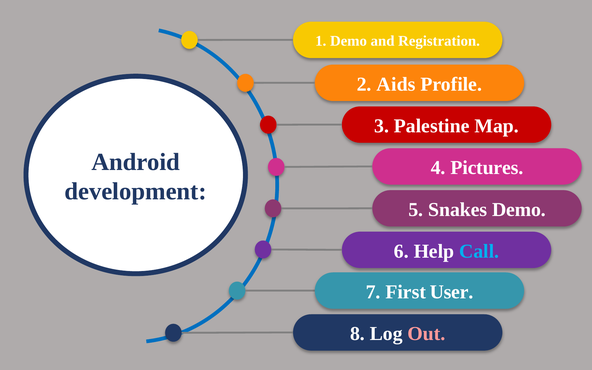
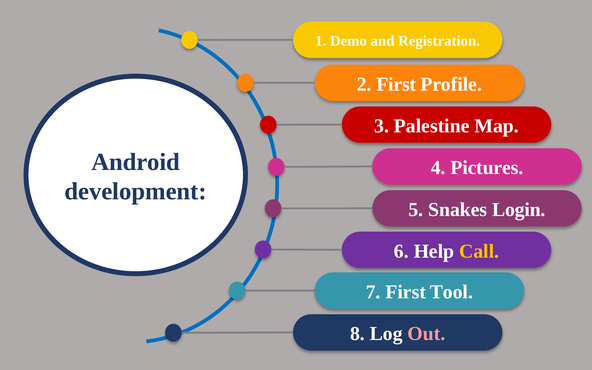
2 Aids: Aids -> First
Snakes Demo: Demo -> Login
Call colour: light blue -> yellow
User: User -> Tool
